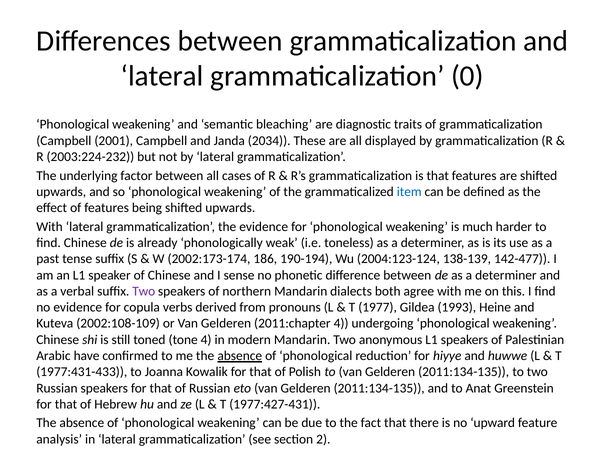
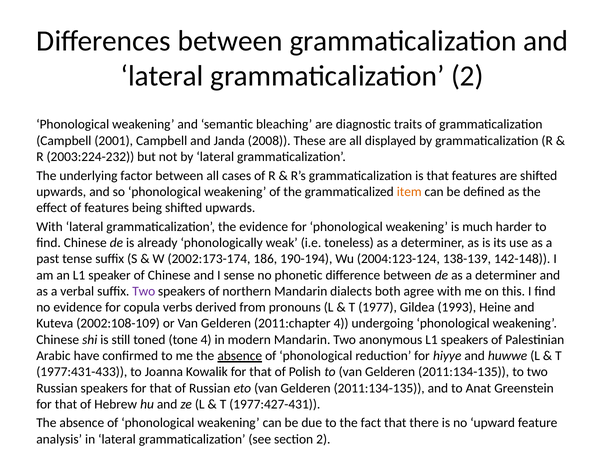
grammaticalization 0: 0 -> 2
2034: 2034 -> 2008
item colour: blue -> orange
142-477: 142-477 -> 142-148
